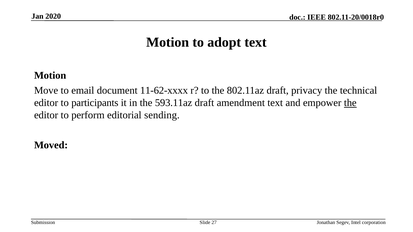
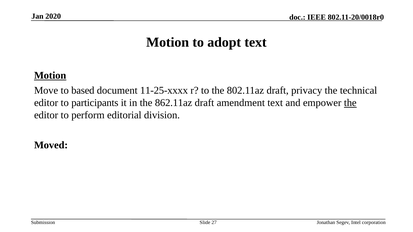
Motion at (50, 76) underline: none -> present
email: email -> based
11-62-xxxx: 11-62-xxxx -> 11-25-xxxx
593.11az: 593.11az -> 862.11az
sending: sending -> division
